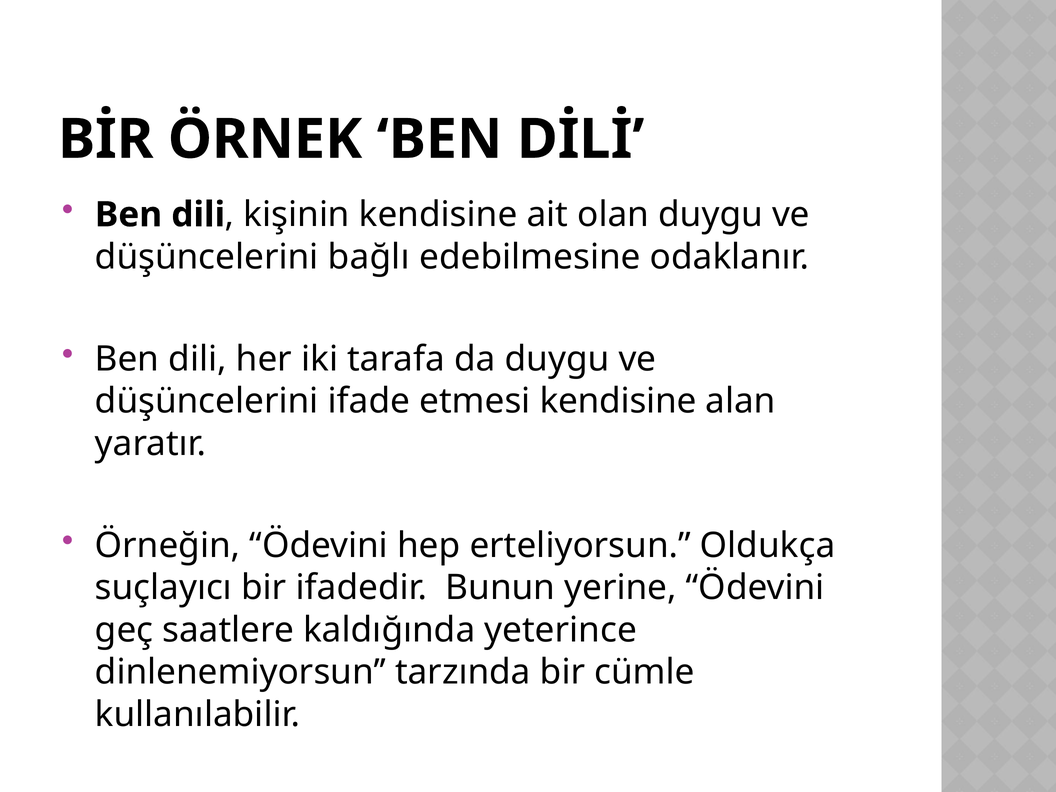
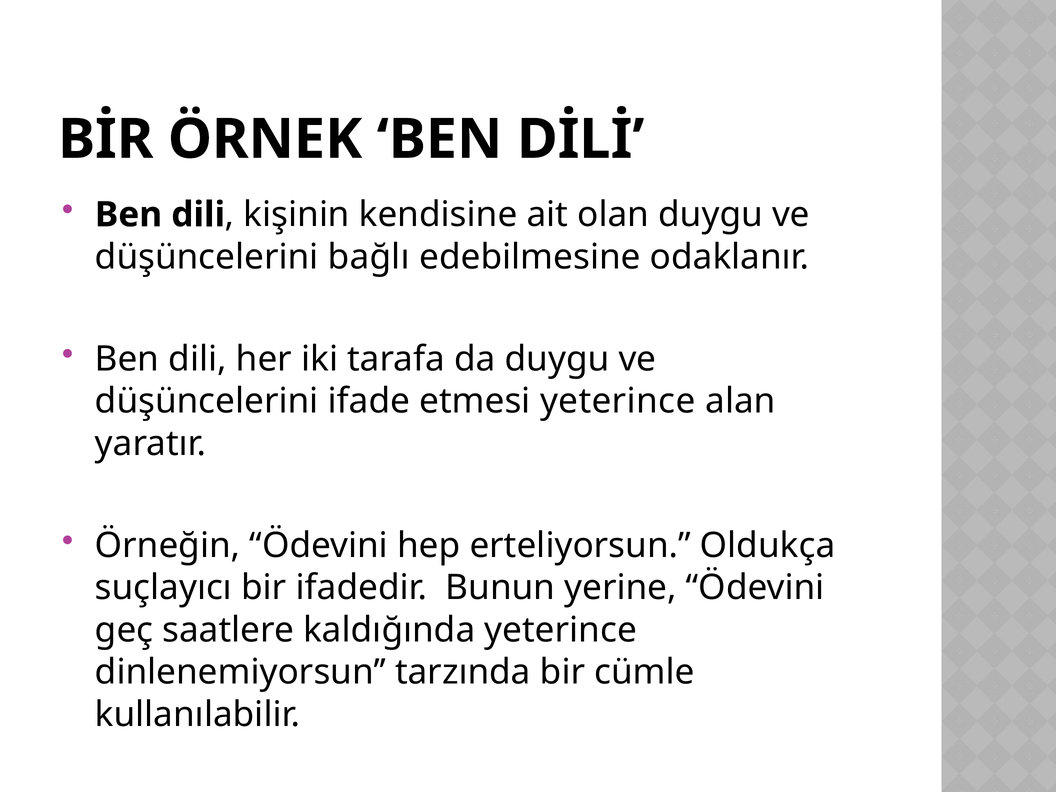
etmesi kendisine: kendisine -> yeterince
